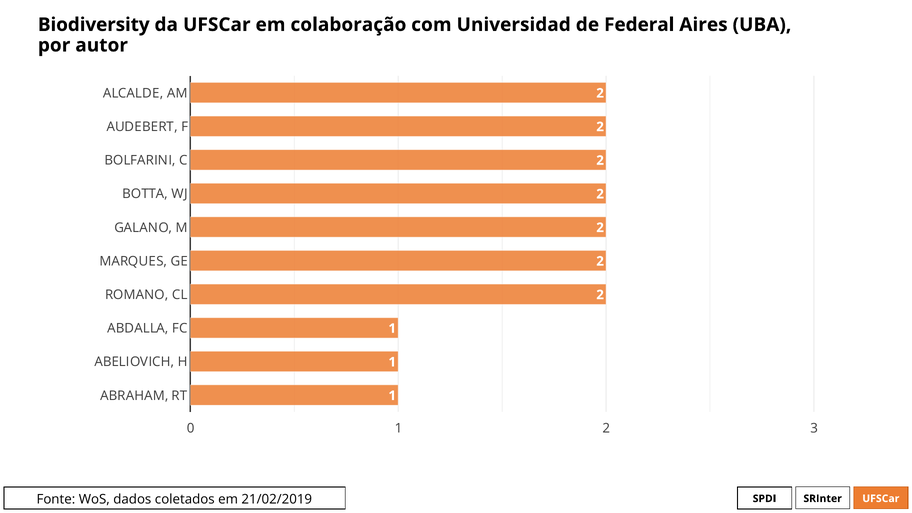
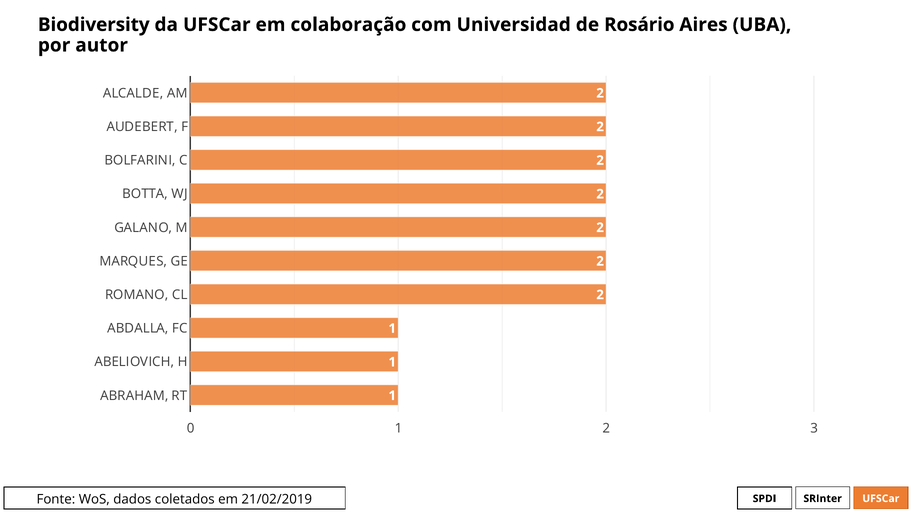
Federal: Federal -> Rosário
